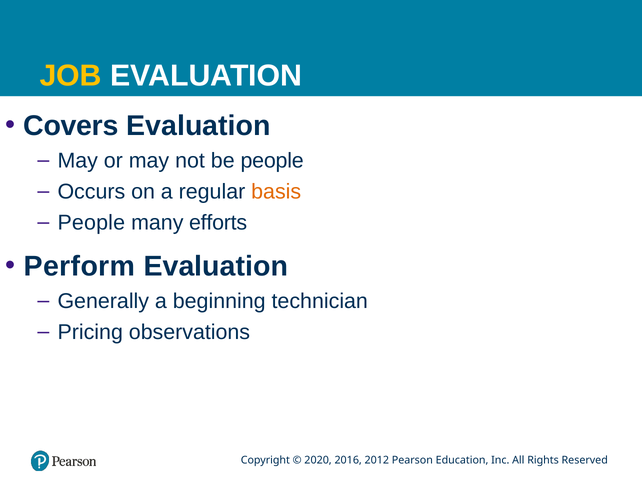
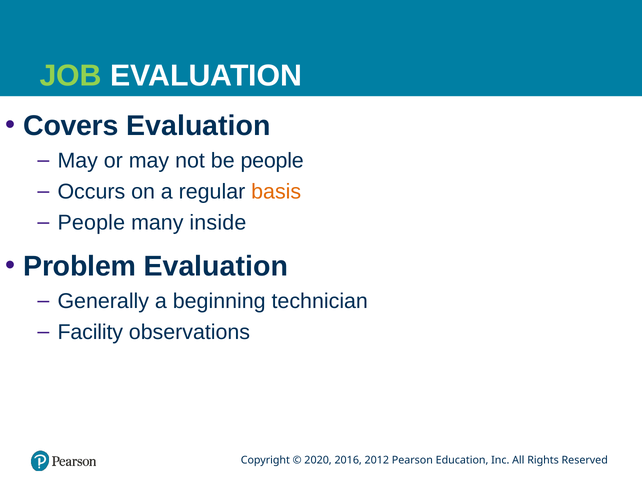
JOB colour: yellow -> light green
efforts: efforts -> inside
Perform: Perform -> Problem
Pricing: Pricing -> Facility
